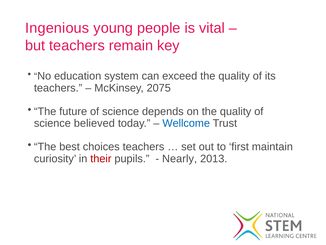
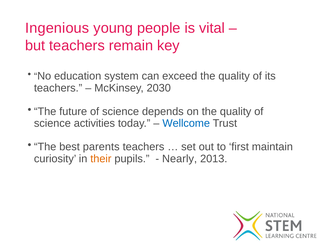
2075: 2075 -> 2030
believed: believed -> activities
choices: choices -> parents
their colour: red -> orange
